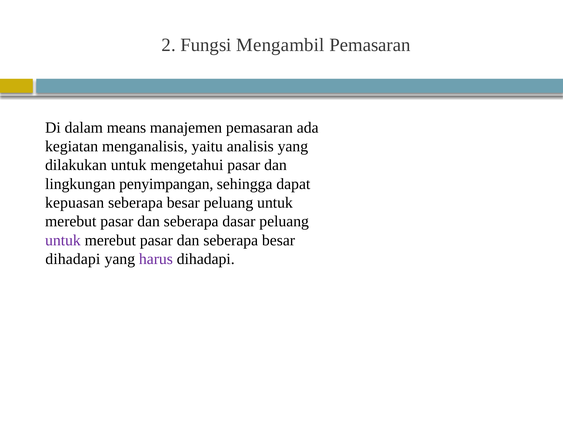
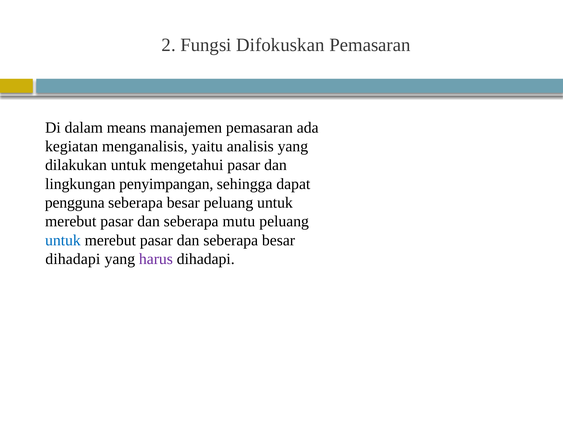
Mengambil: Mengambil -> Difokuskan
kepuasan: kepuasan -> pengguna
dasar: dasar -> mutu
untuk at (63, 240) colour: purple -> blue
